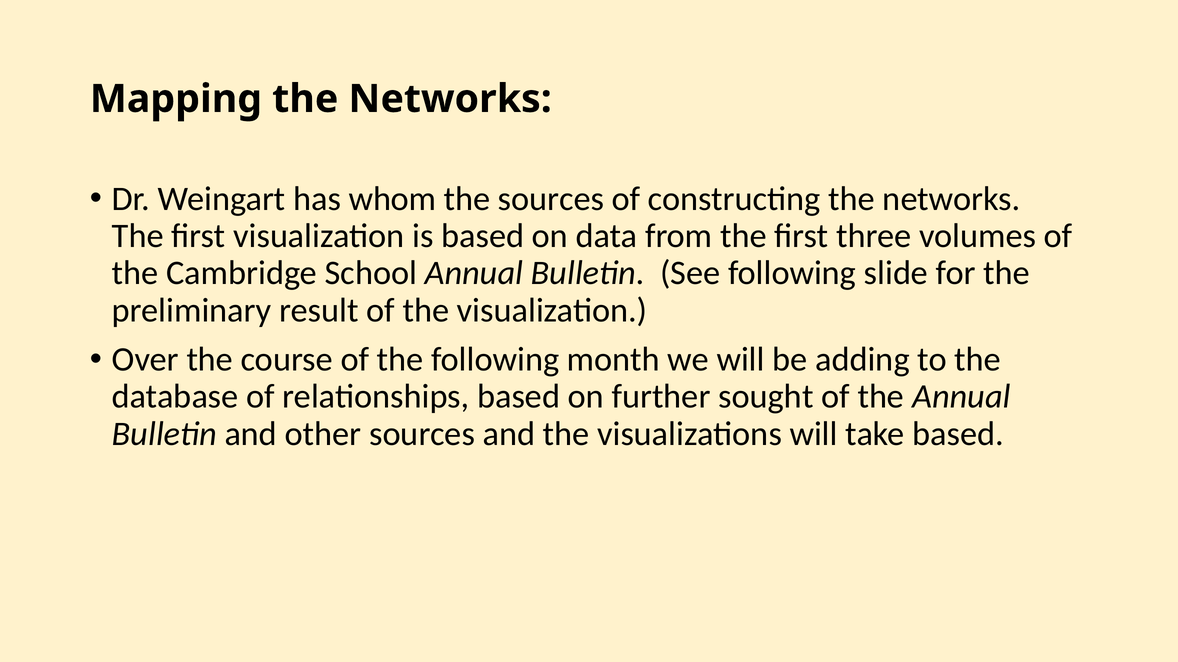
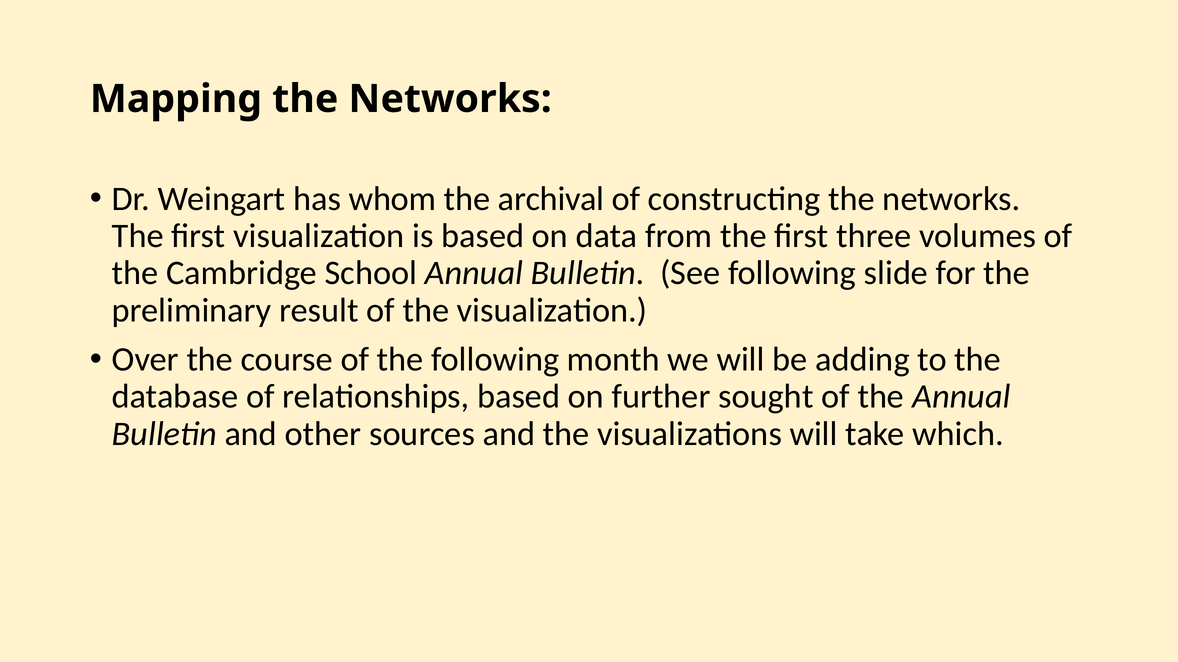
the sources: sources -> archival
take based: based -> which
